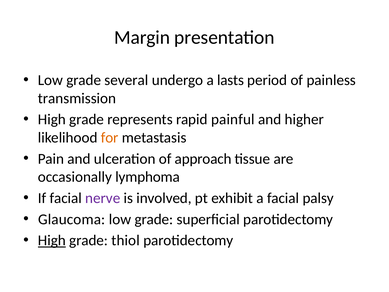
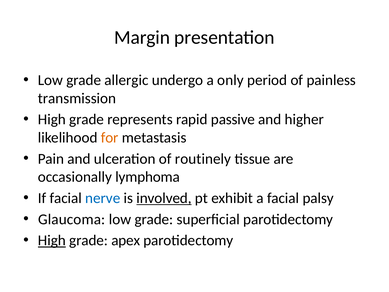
several: several -> allergic
lasts: lasts -> only
painful: painful -> passive
approach: approach -> routinely
nerve colour: purple -> blue
involved underline: none -> present
thiol: thiol -> apex
